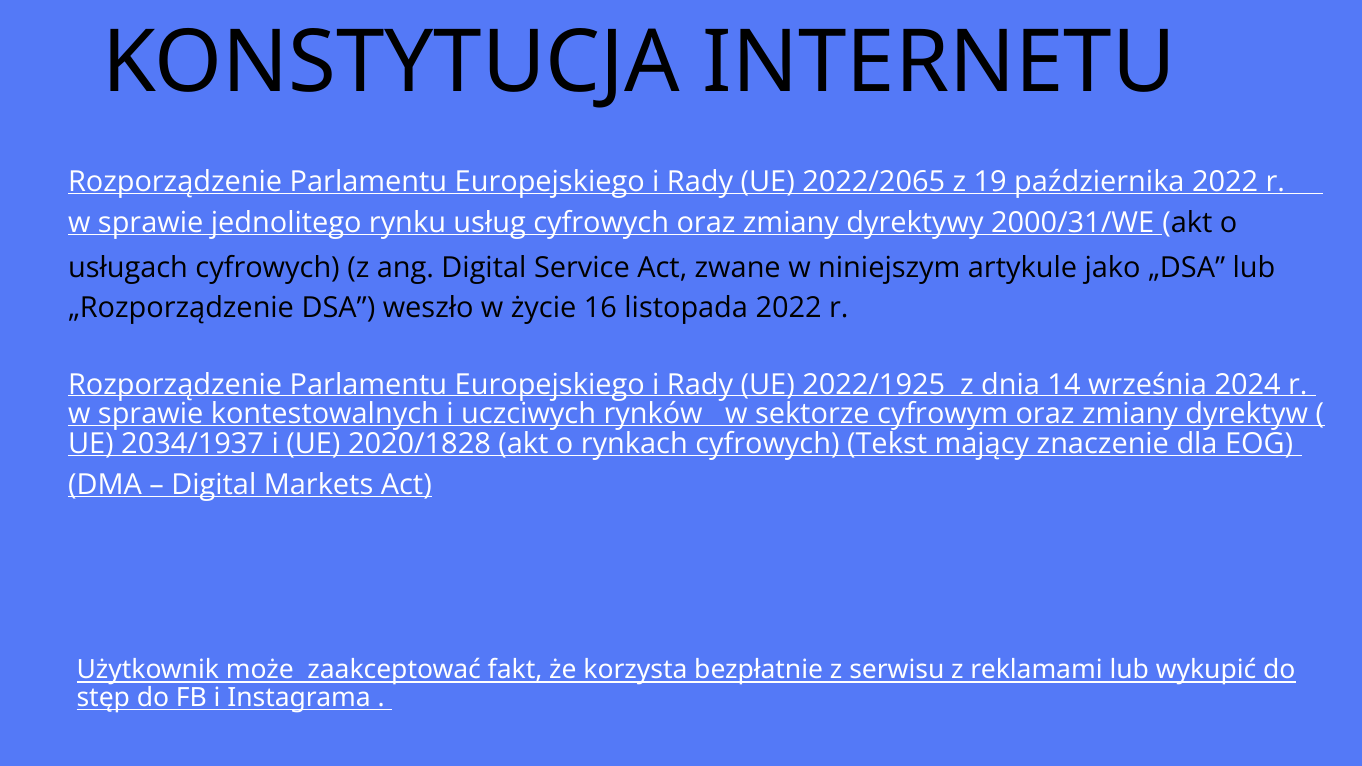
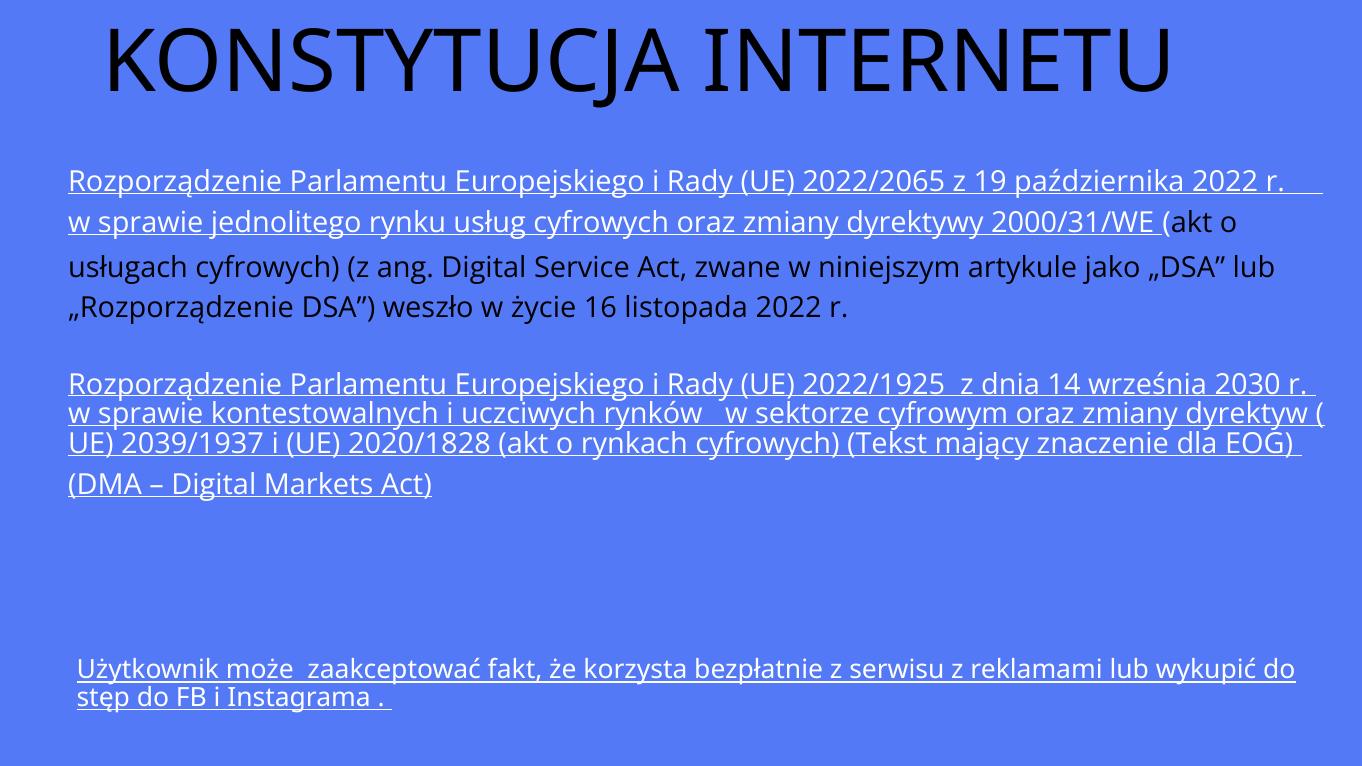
2024: 2024 -> 2030
2034/1937: 2034/1937 -> 2039/1937
